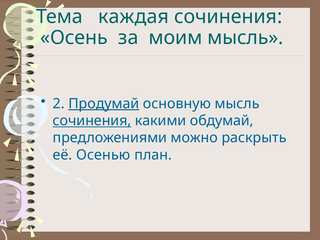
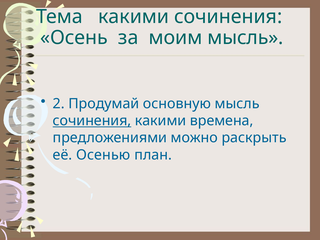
Тема каждая: каждая -> какими
Продумай underline: present -> none
обдумай: обдумай -> времена
